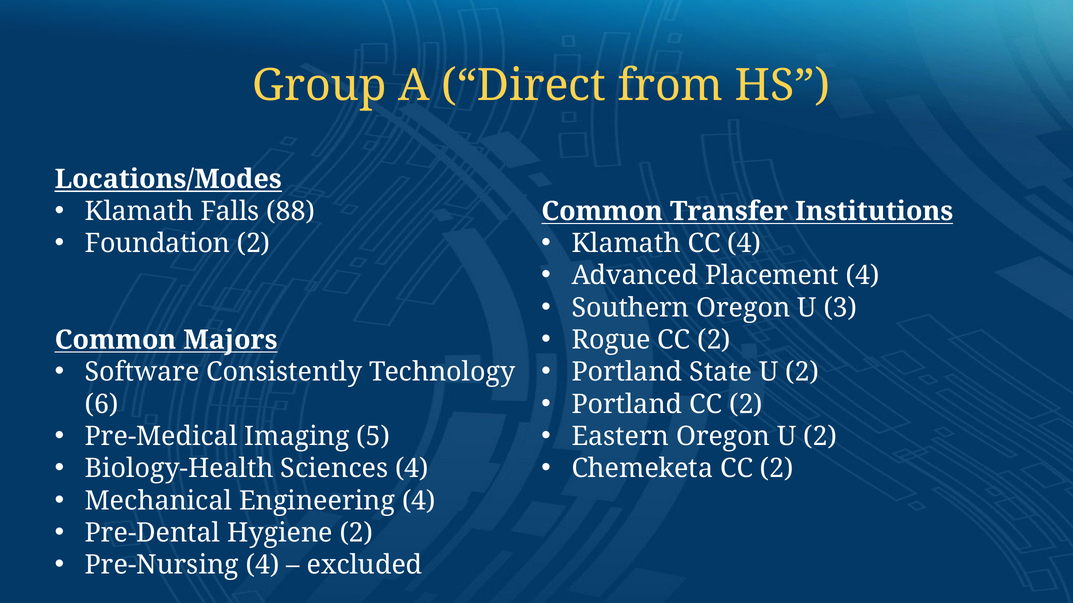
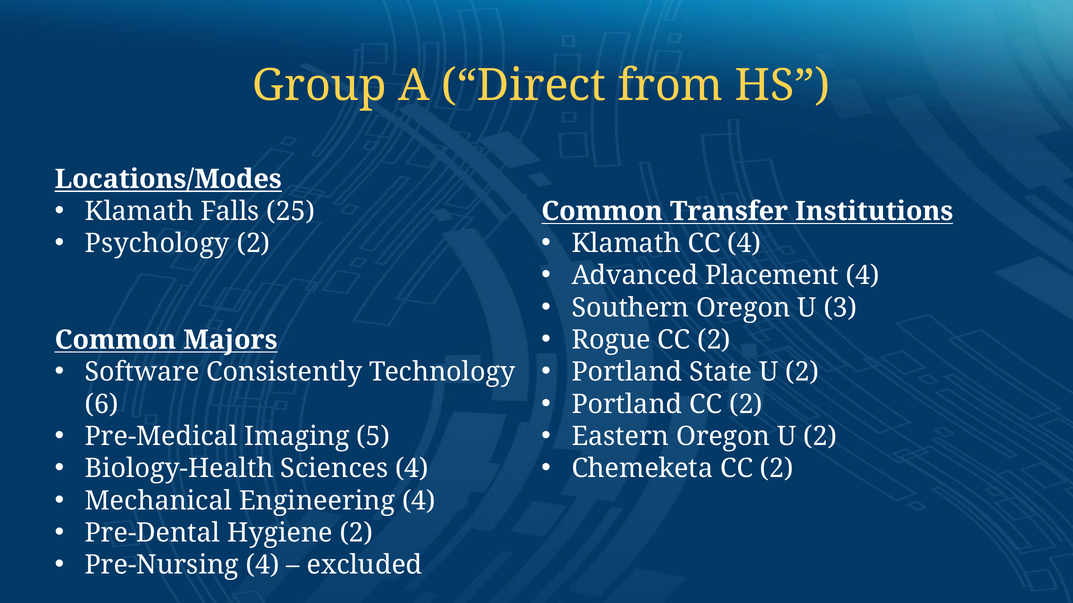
88: 88 -> 25
Foundation: Foundation -> Psychology
